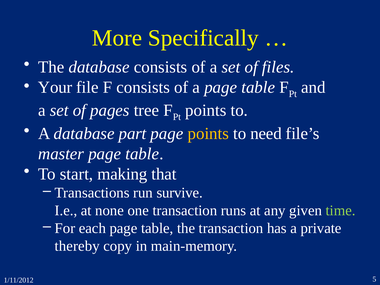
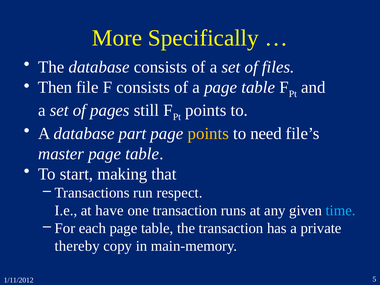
Your: Your -> Then
tree: tree -> still
survive: survive -> respect
none: none -> have
time colour: light green -> light blue
